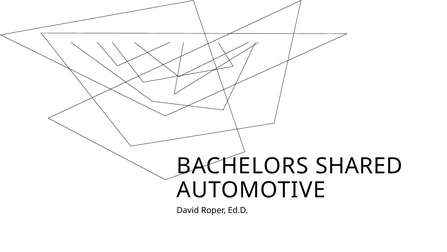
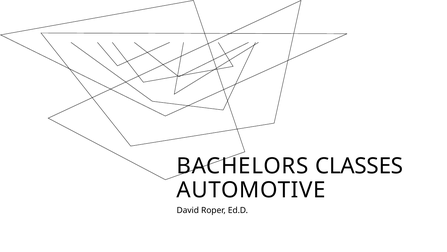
SHARED: SHARED -> CLASSES
